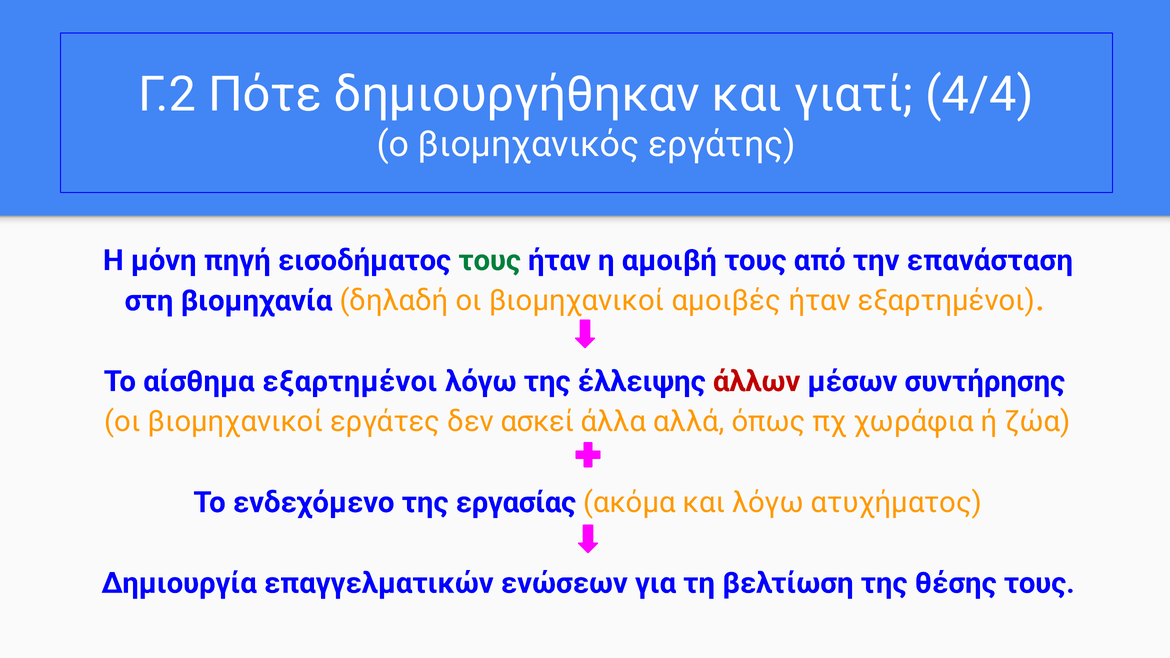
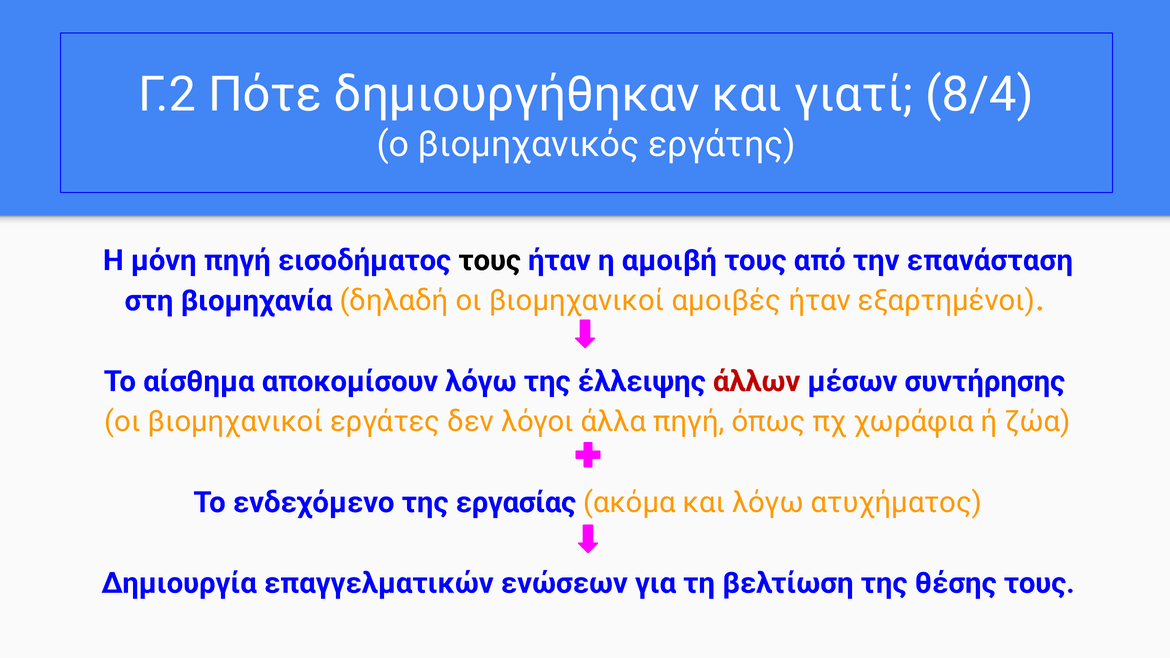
4/4: 4/4 -> 8/4
τους at (490, 261) colour: green -> black
αίσθημα εξαρτημένοι: εξαρτημένοι -> αποκομίσουν
ασκεί: ασκεί -> λόγοι
άλλα αλλά: αλλά -> πηγή
